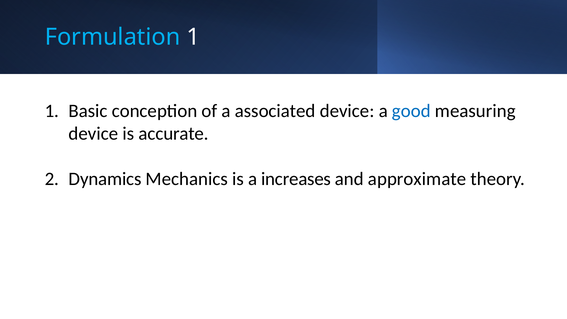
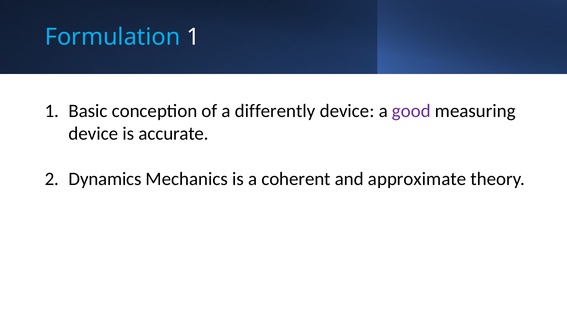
associated: associated -> differently
good colour: blue -> purple
increases: increases -> coherent
